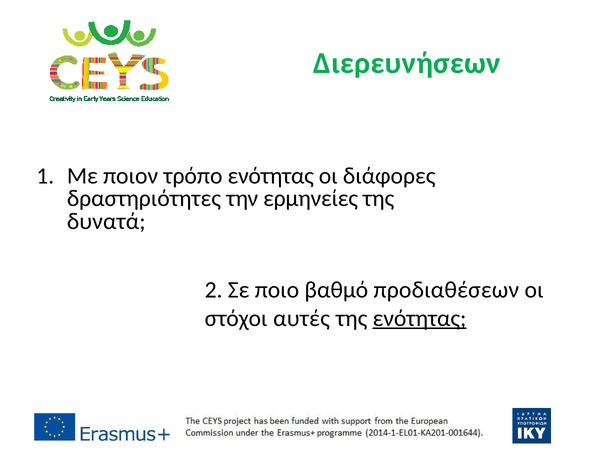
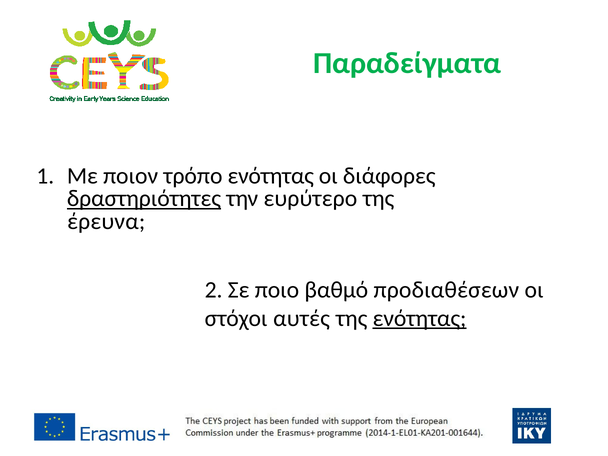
Διερευνήσεων: Διερευνήσεων -> Παραδείγματα
δραστηριότητες underline: none -> present
ερμηνείες: ερμηνείες -> ευρύτερο
δυνατά: δυνατά -> έρευνα
